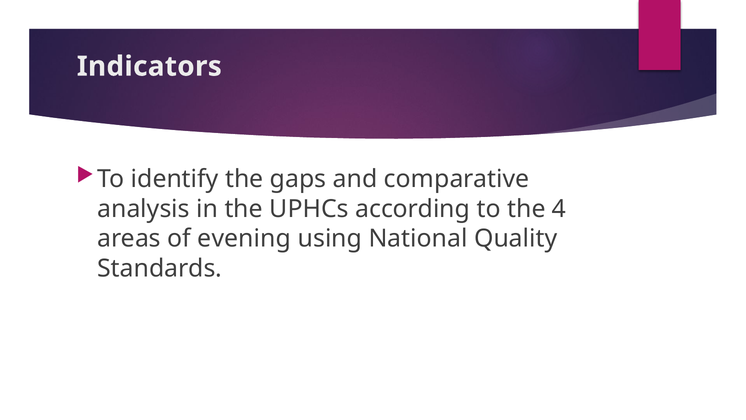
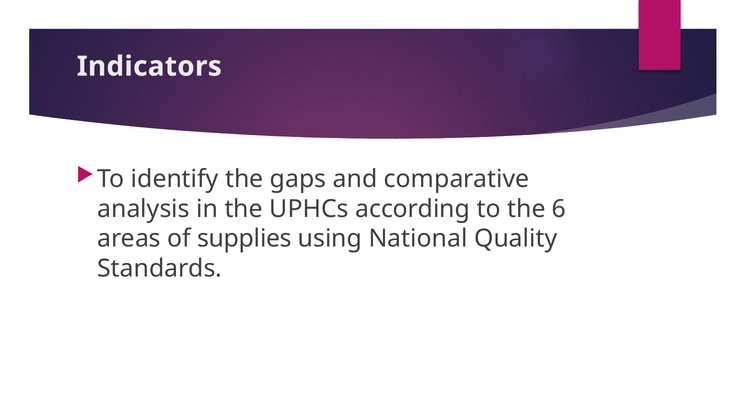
4: 4 -> 6
evening: evening -> supplies
